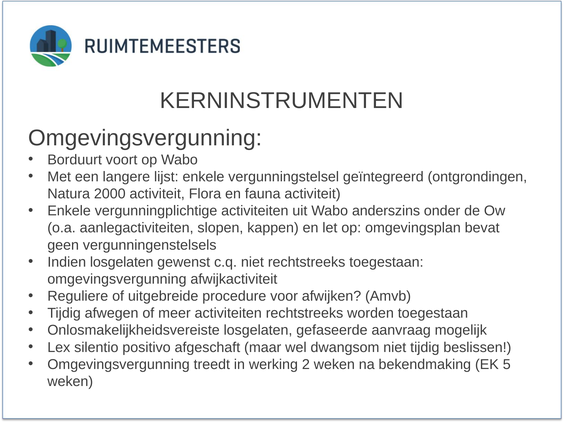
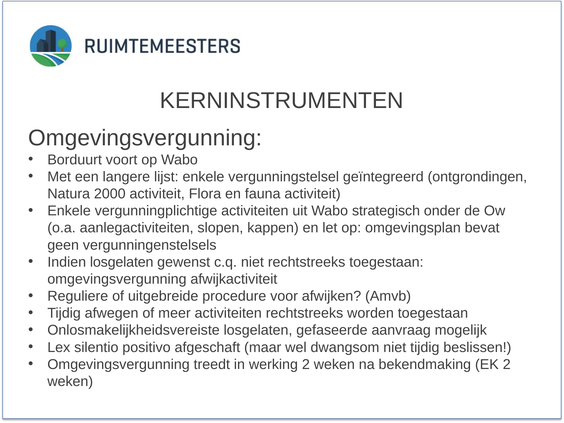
anderszins: anderszins -> strategisch
EK 5: 5 -> 2
